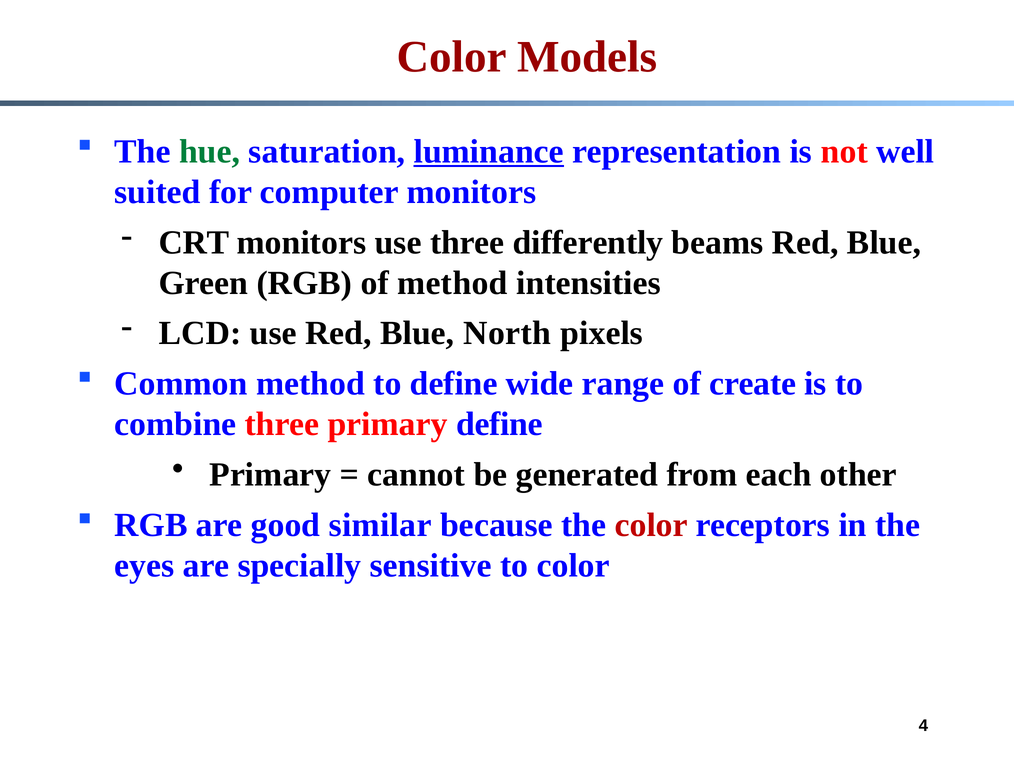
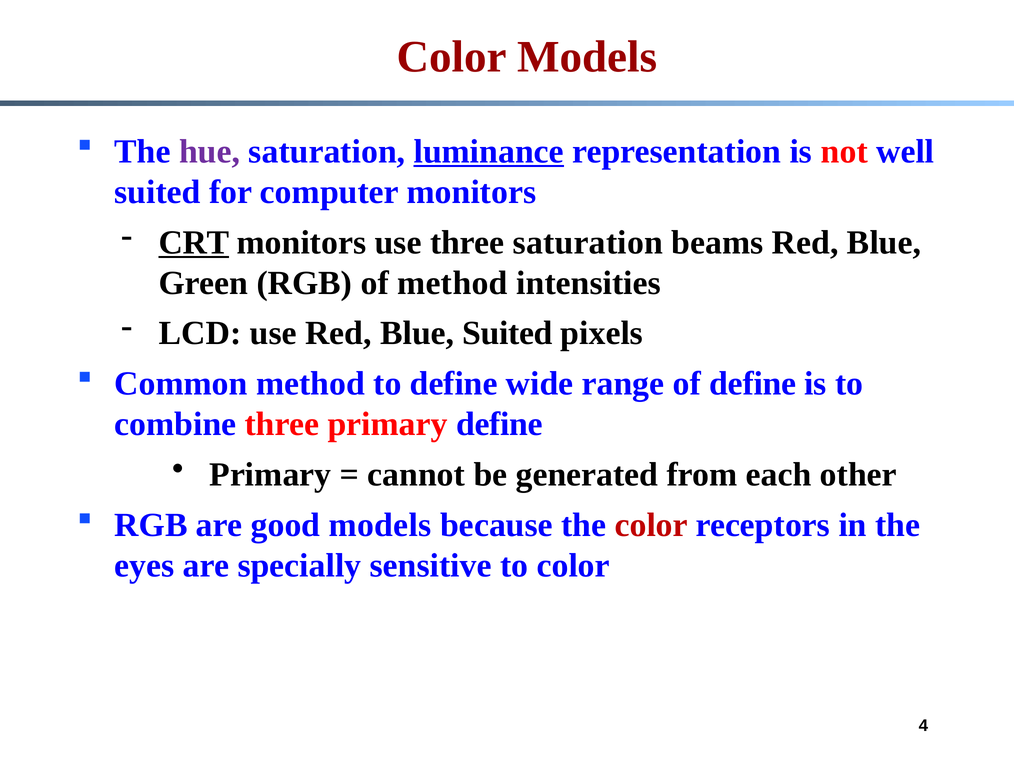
hue colour: green -> purple
CRT underline: none -> present
three differently: differently -> saturation
Blue North: North -> Suited
of create: create -> define
good similar: similar -> models
